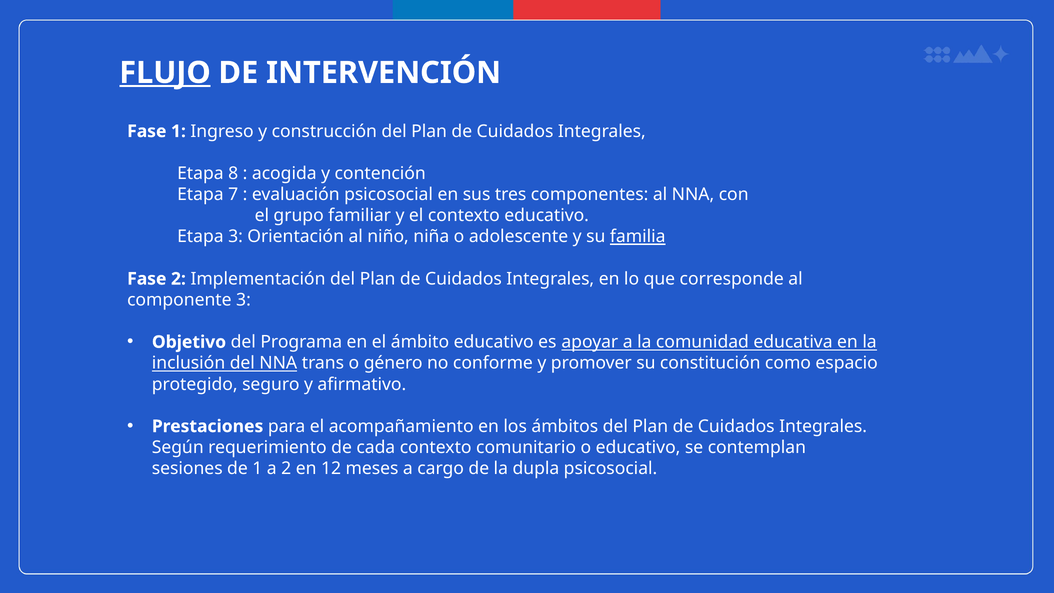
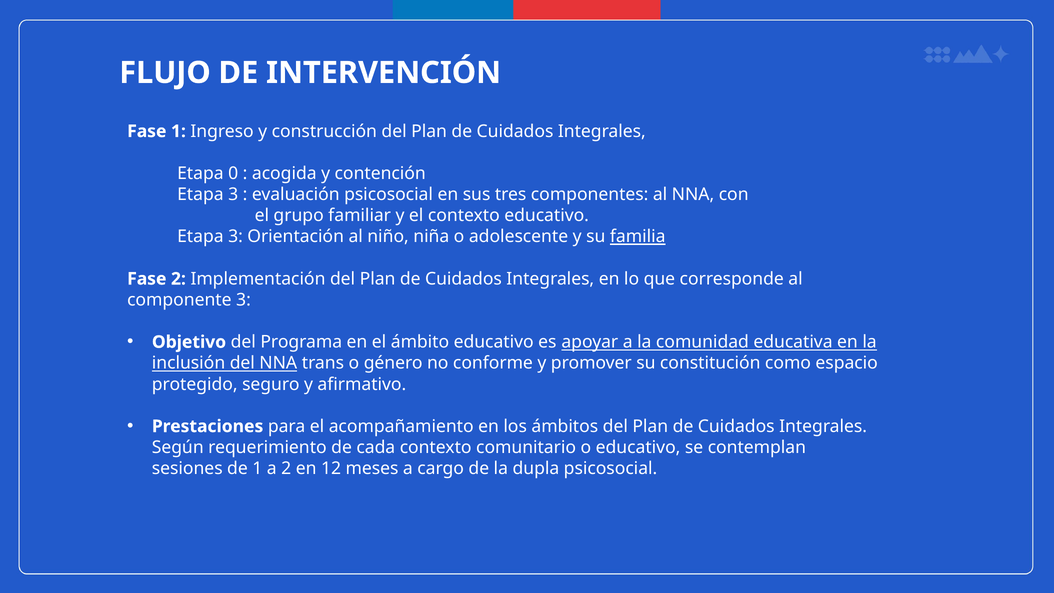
FLUJO underline: present -> none
8: 8 -> 0
7 at (233, 195): 7 -> 3
